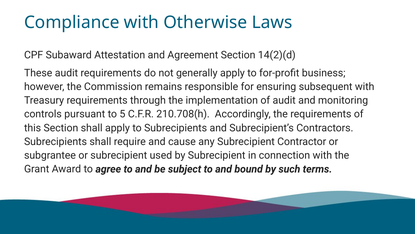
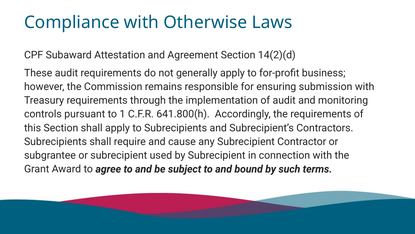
subsequent: subsequent -> submission
5: 5 -> 1
210.708(h: 210.708(h -> 641.800(h
